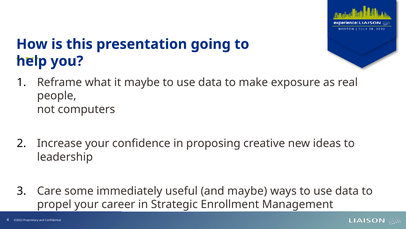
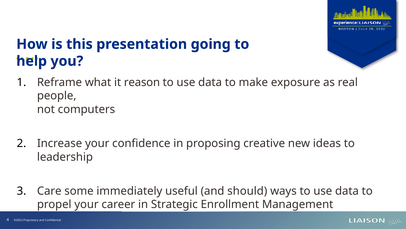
it maybe: maybe -> reason
and maybe: maybe -> should
